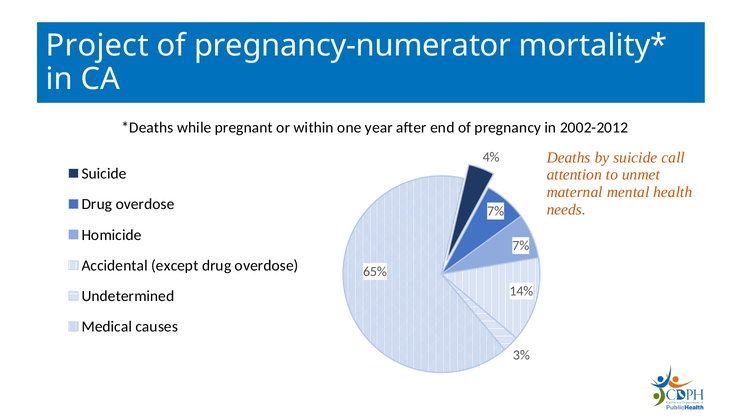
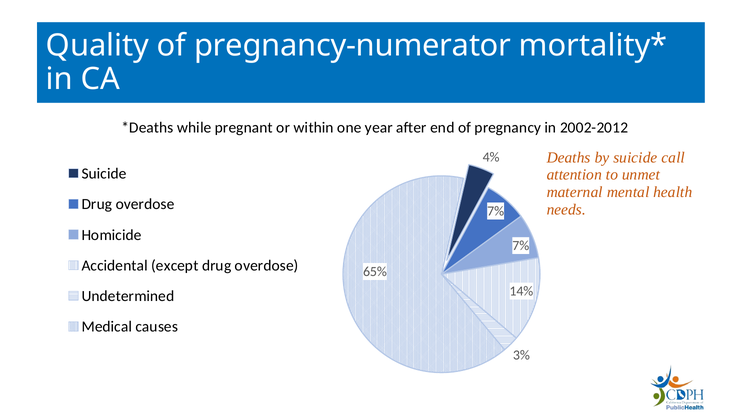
Project: Project -> Quality
